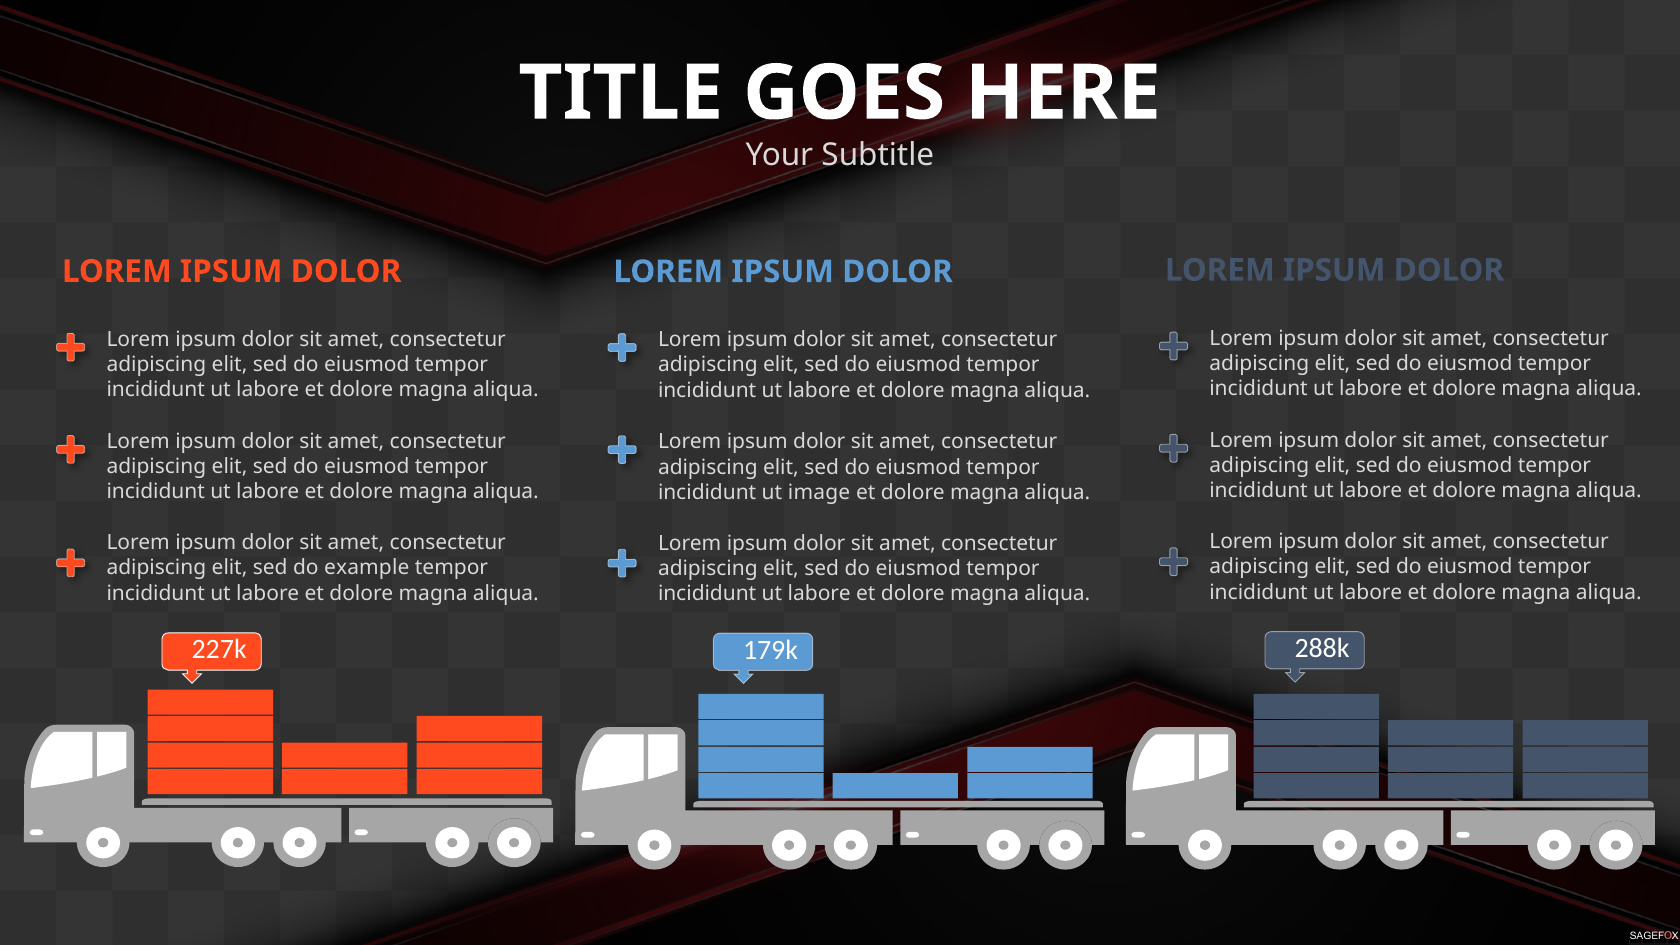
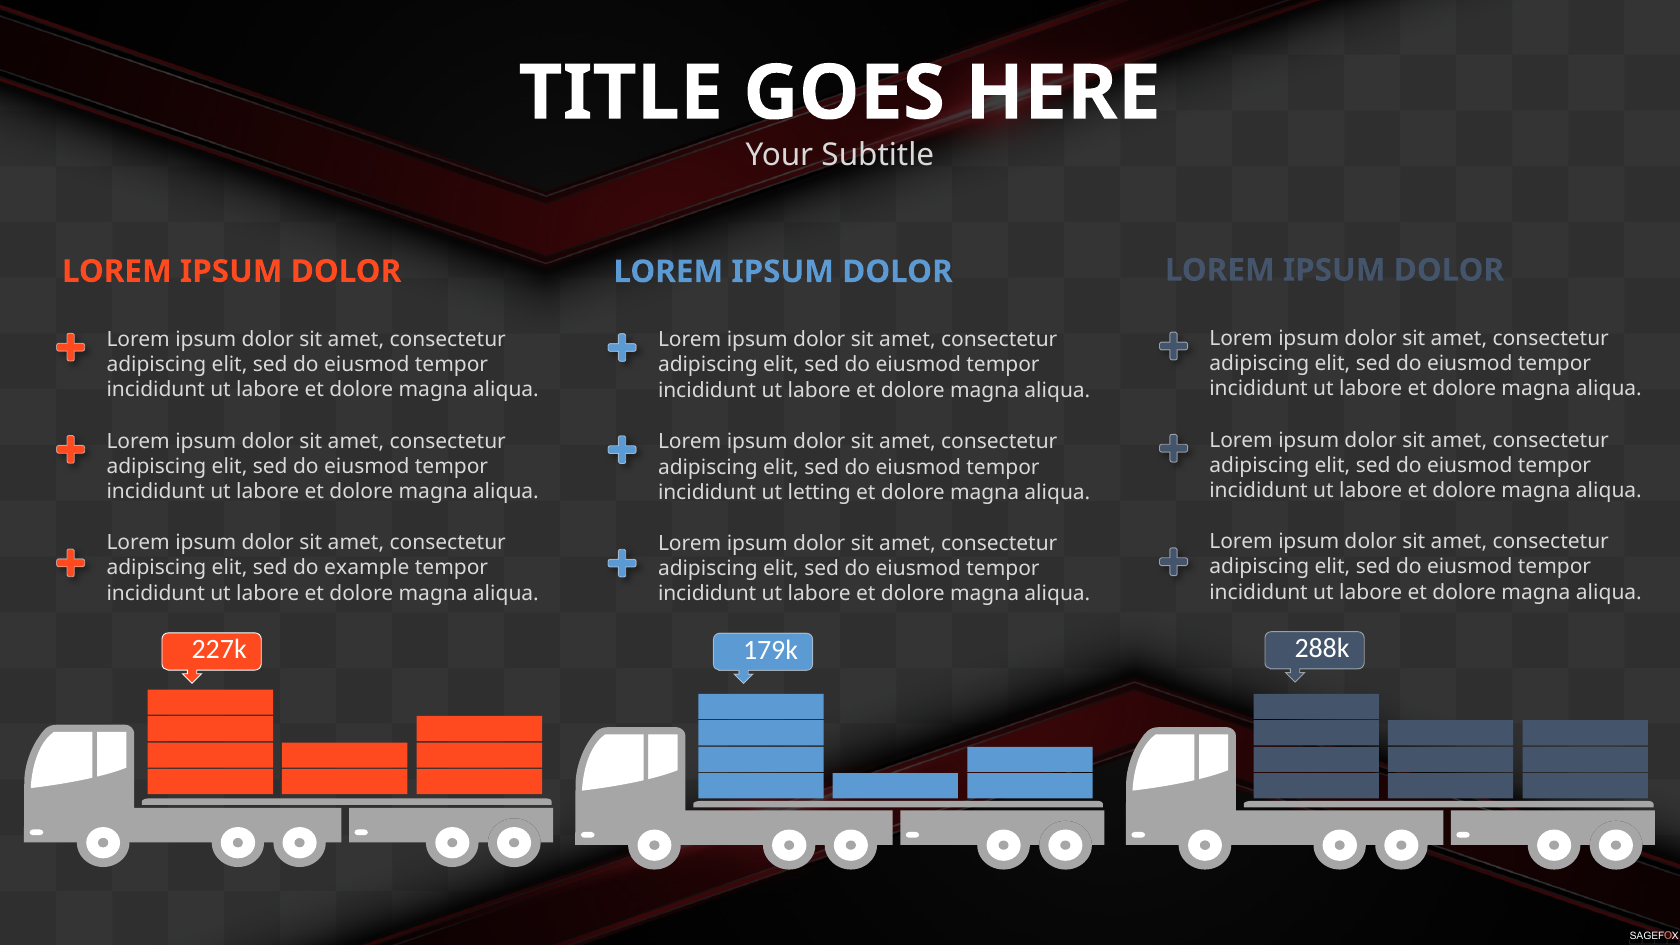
image: image -> letting
